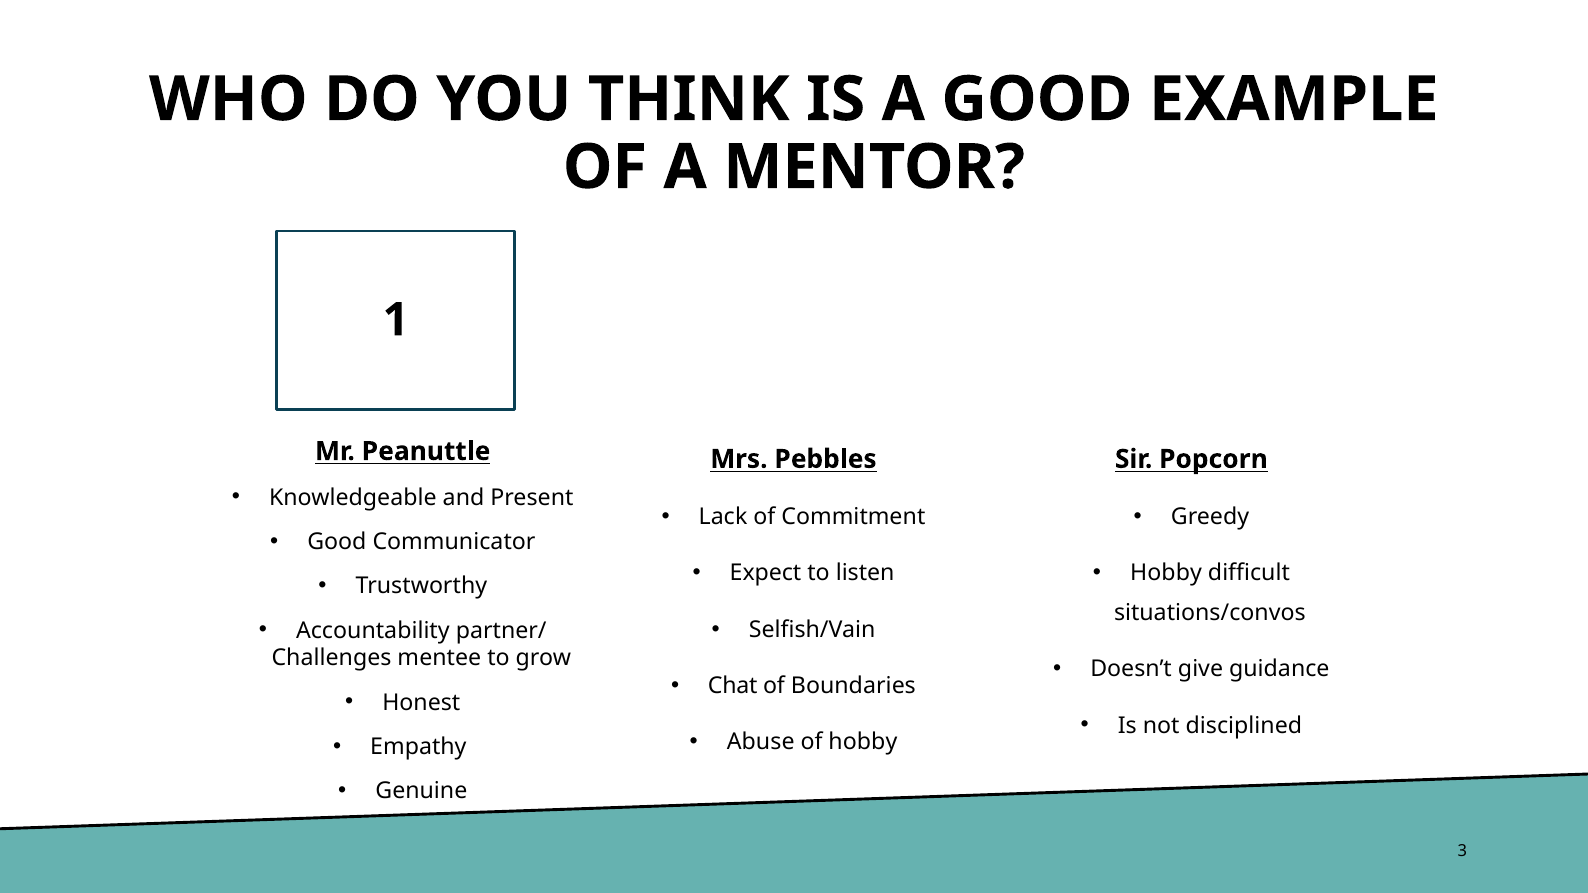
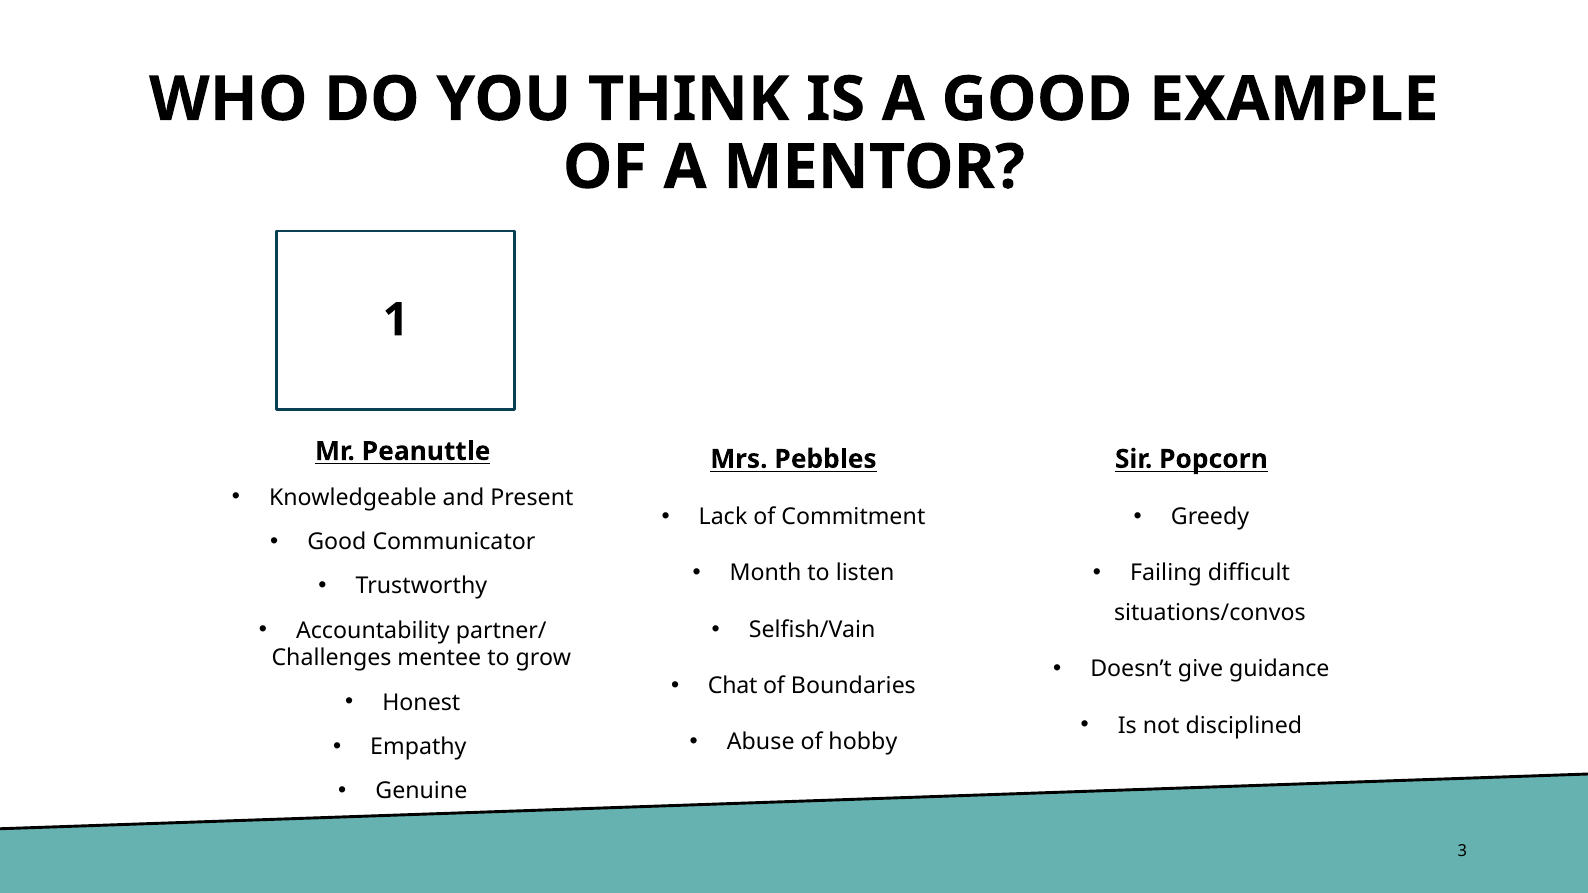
Expect: Expect -> Month
Hobby at (1166, 574): Hobby -> Failing
